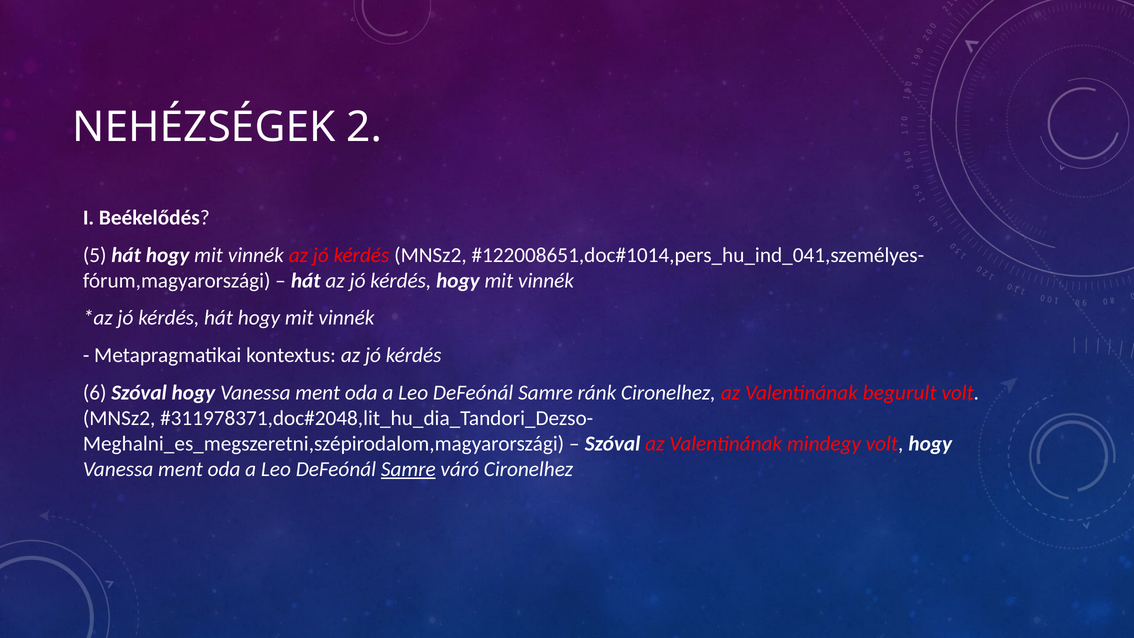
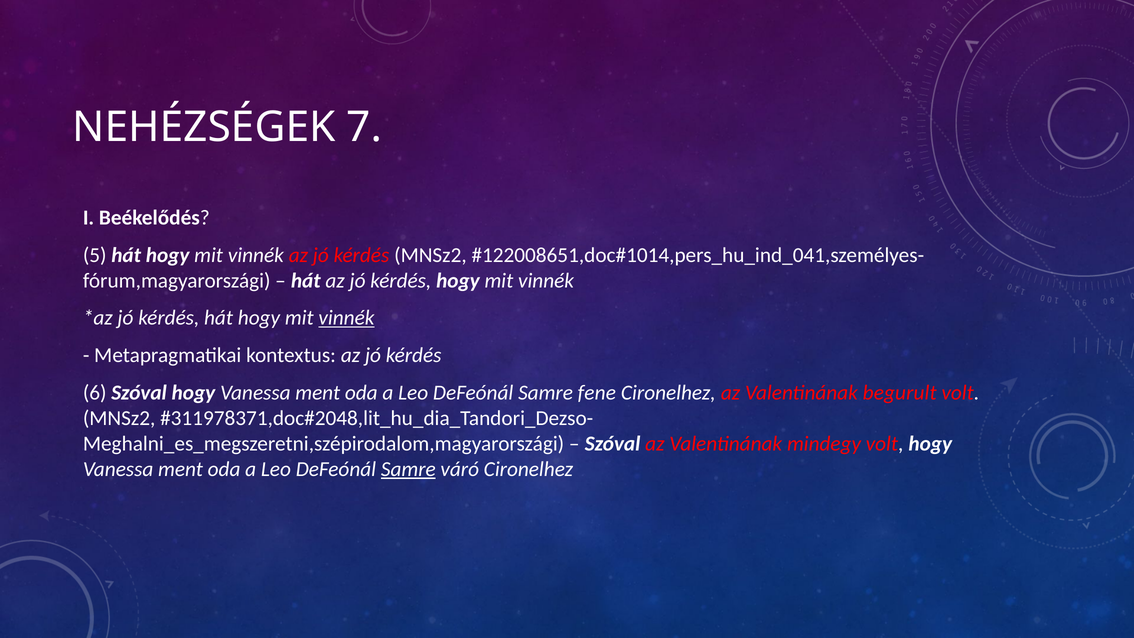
2: 2 -> 7
vinnék at (346, 318) underline: none -> present
ránk: ránk -> fene
